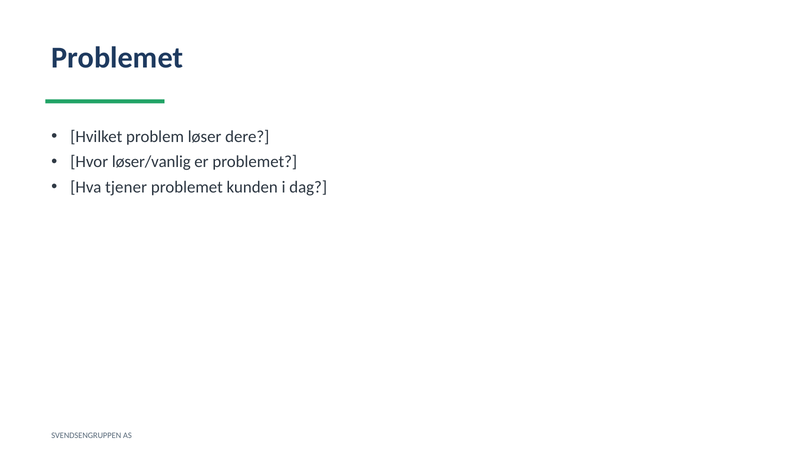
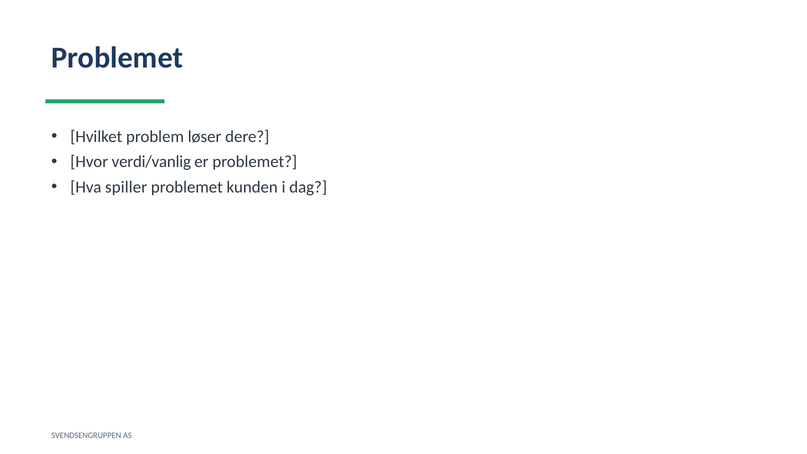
løser/vanlig: løser/vanlig -> verdi/vanlig
tjener: tjener -> spiller
